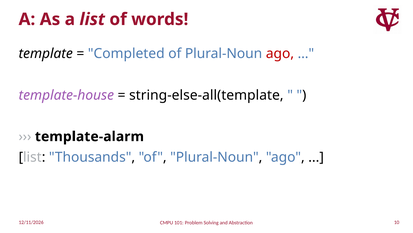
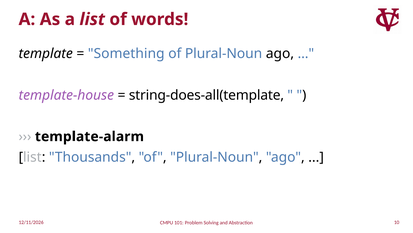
Completed: Completed -> Something
ago at (280, 54) colour: red -> black
string-else-all(template: string-else-all(template -> string-does-all(template
